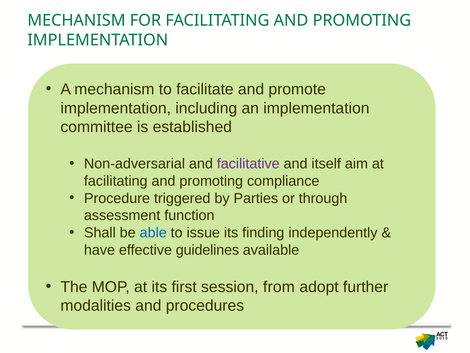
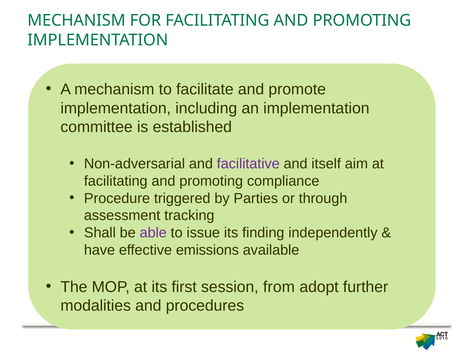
function: function -> tracking
able colour: blue -> purple
guidelines: guidelines -> emissions
